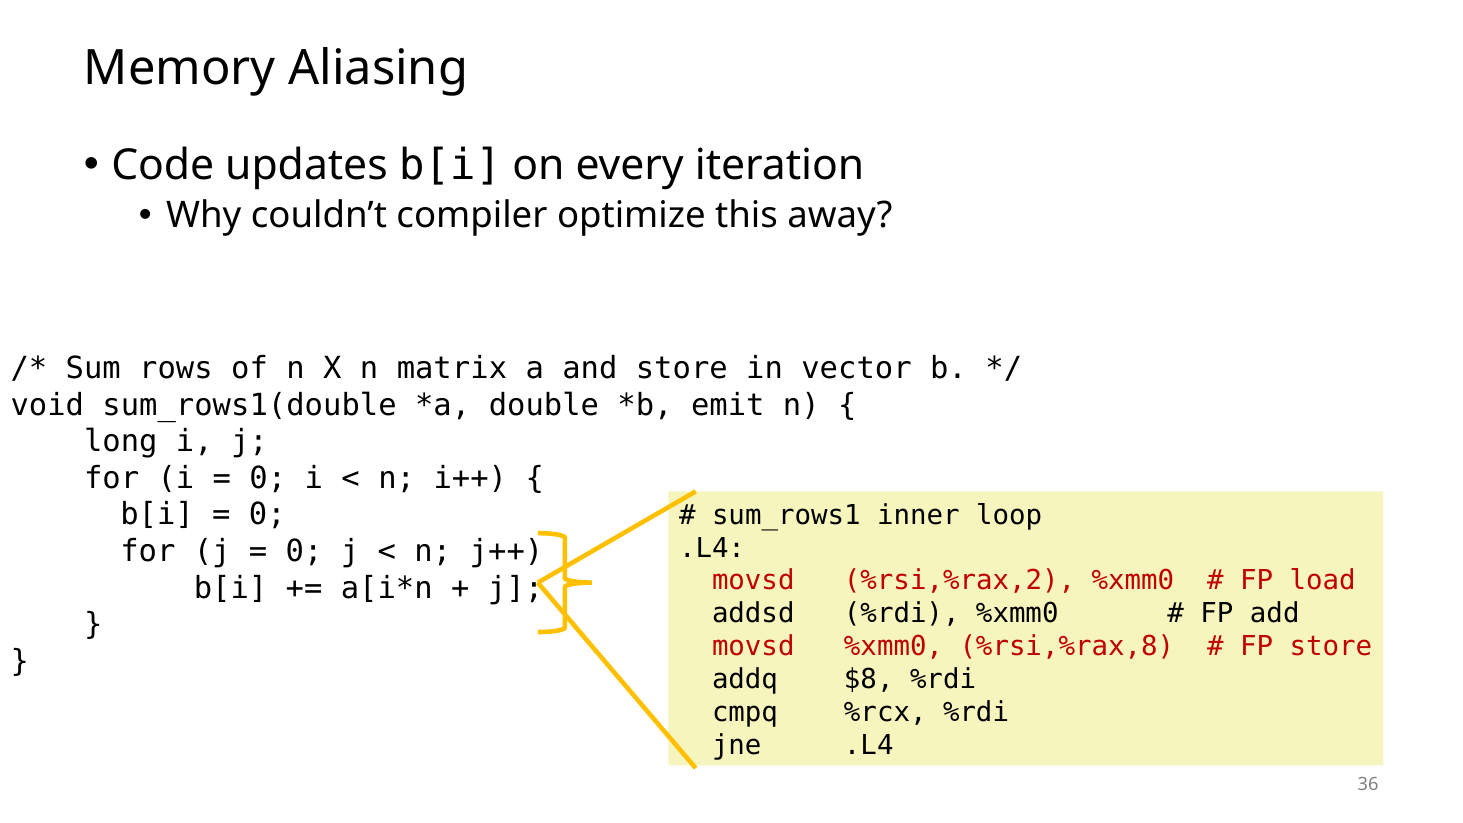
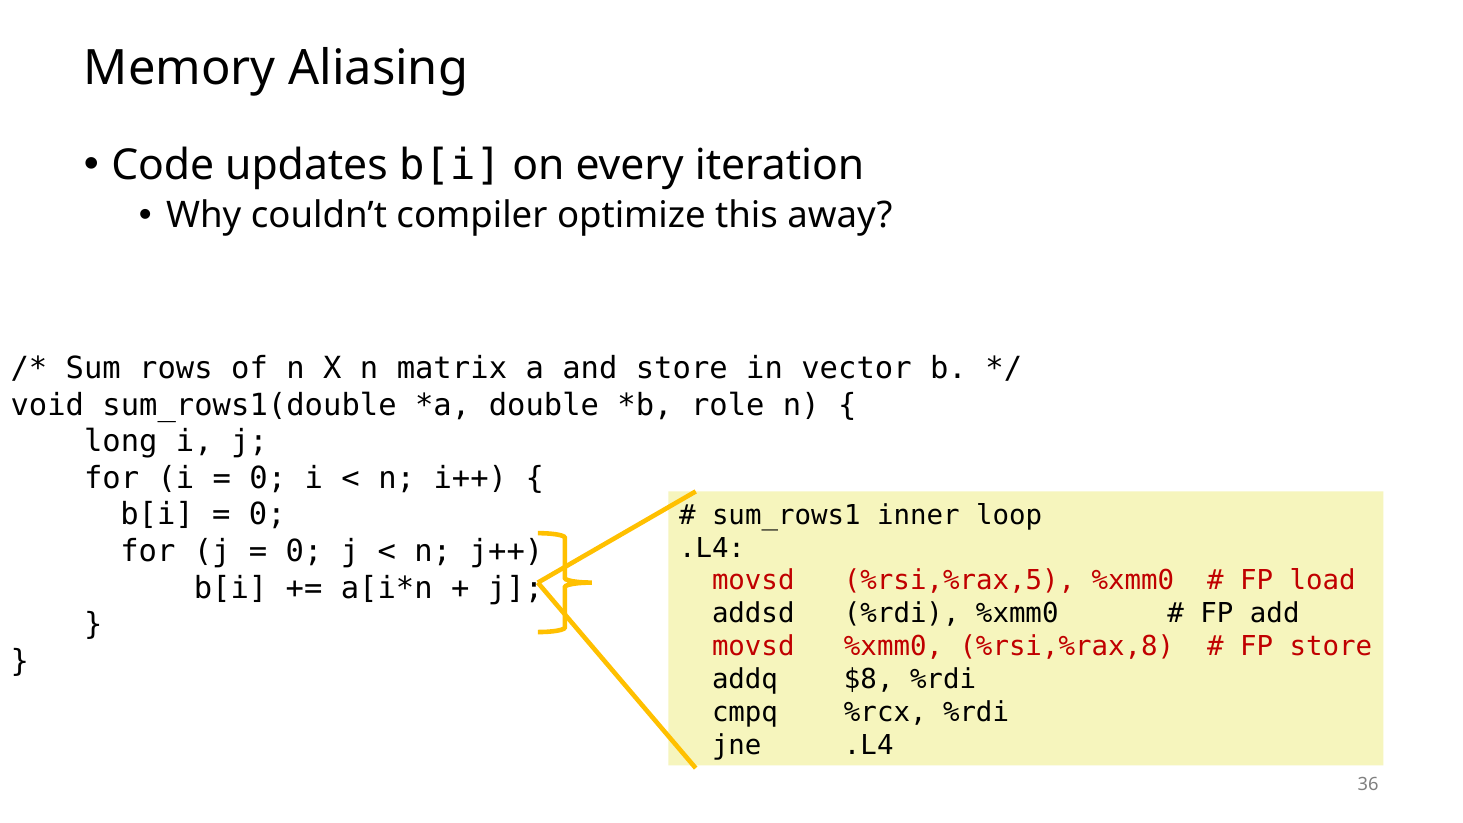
emit: emit -> role
%rsi,%rax,2: %rsi,%rax,2 -> %rsi,%rax,5
